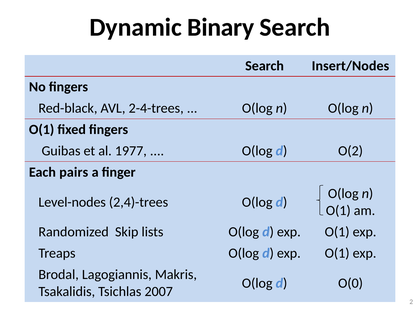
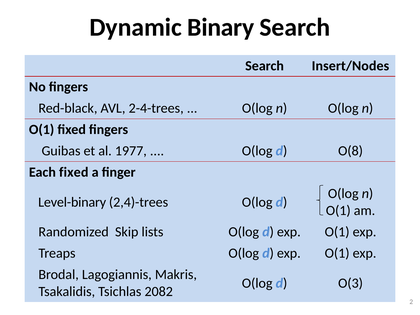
O(2: O(2 -> O(8
Each pairs: pairs -> fixed
Level-nodes: Level-nodes -> Level-binary
O(0: O(0 -> O(3
2007: 2007 -> 2082
